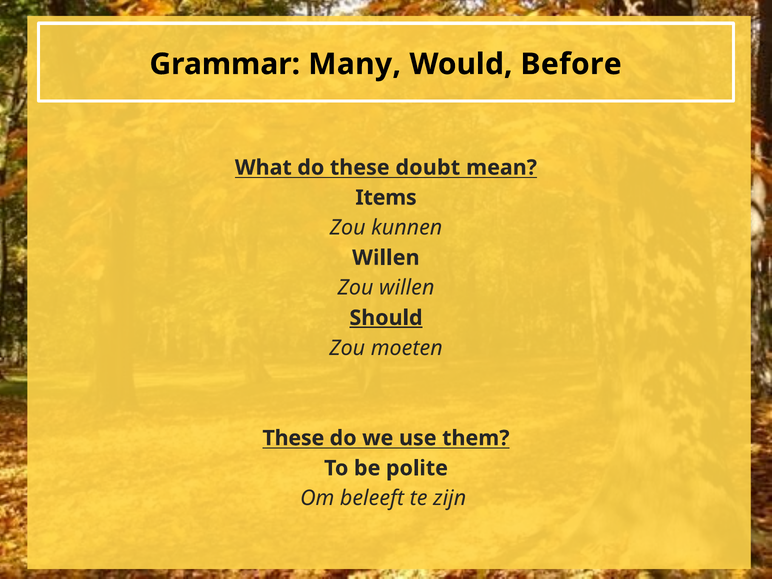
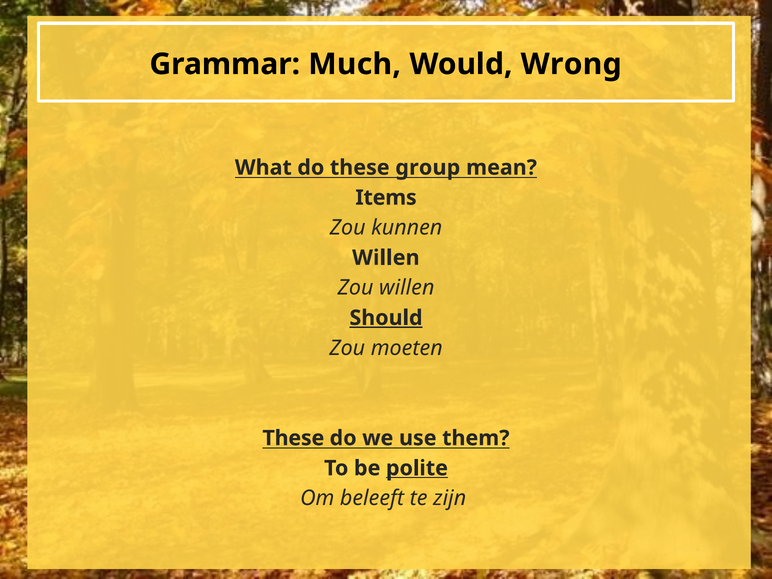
Many: Many -> Much
Before: Before -> Wrong
doubt: doubt -> group
polite underline: none -> present
